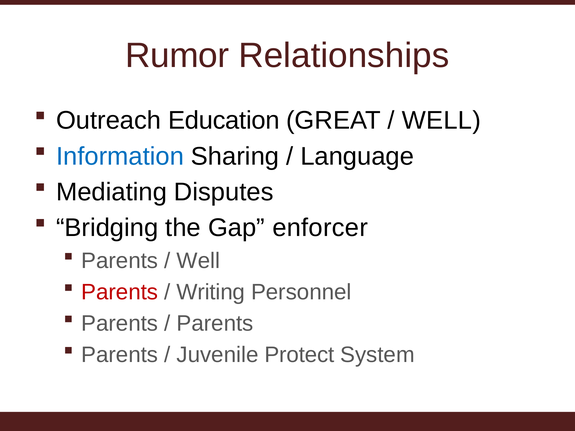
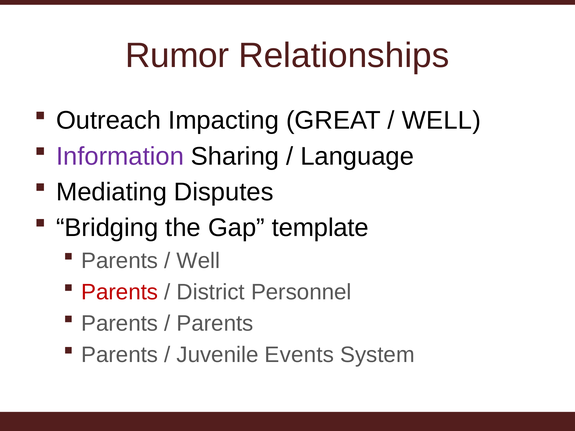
Education: Education -> Impacting
Information colour: blue -> purple
enforcer: enforcer -> template
Writing: Writing -> District
Protect: Protect -> Events
